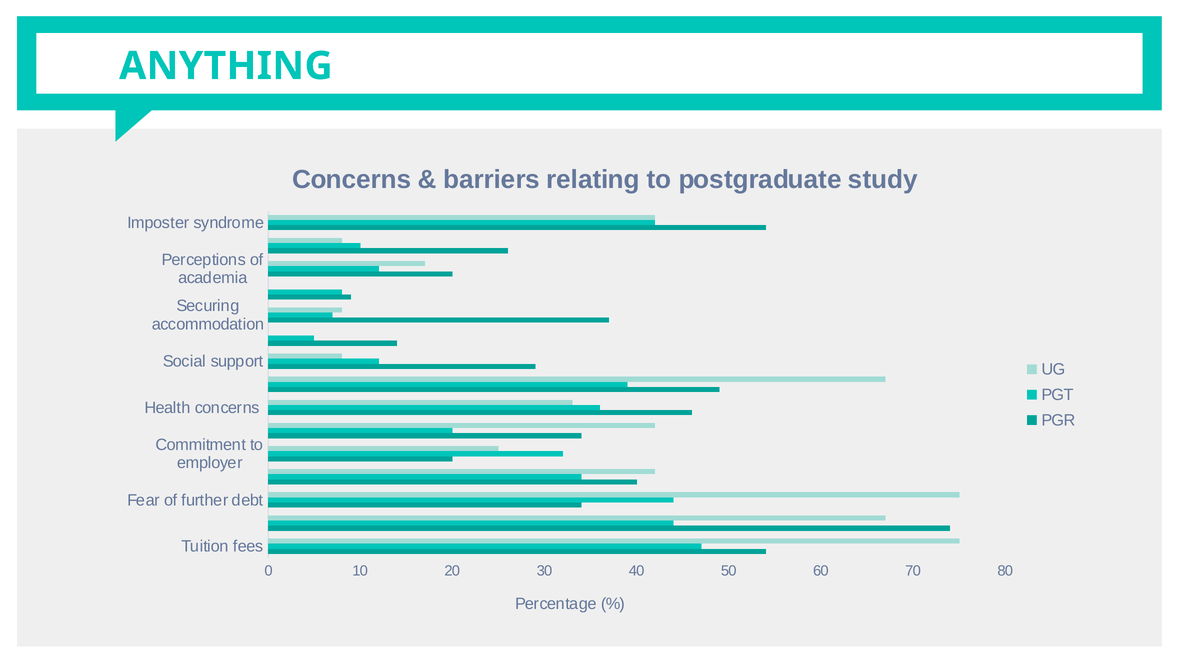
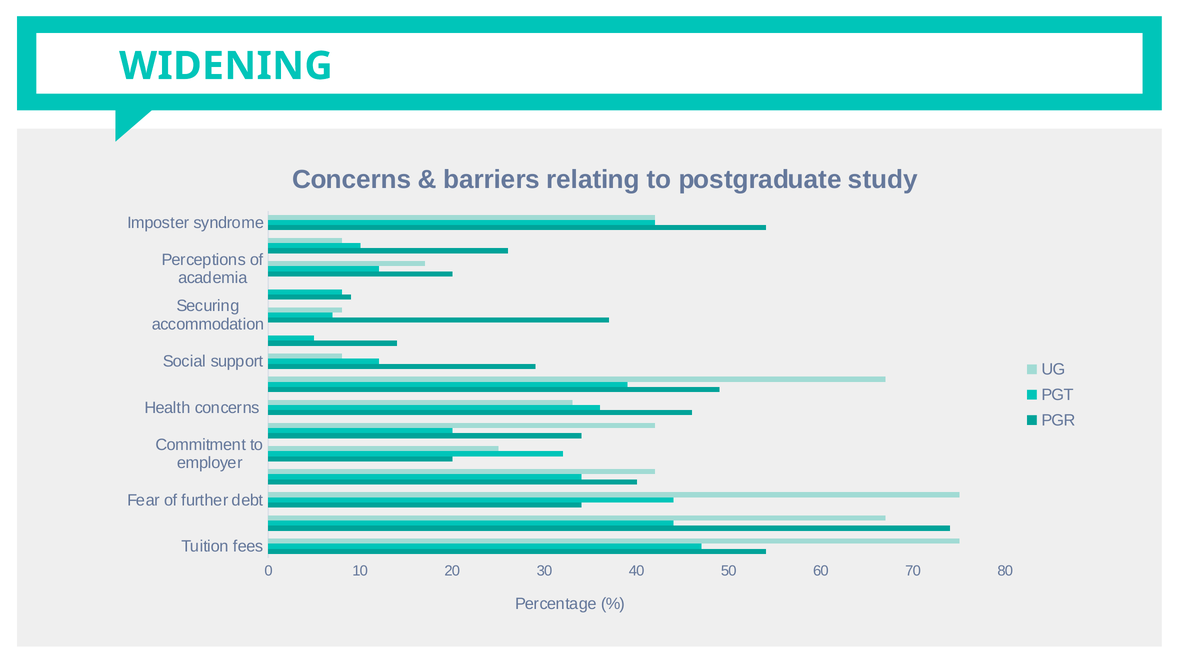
ANYTHING: ANYTHING -> WIDENING
